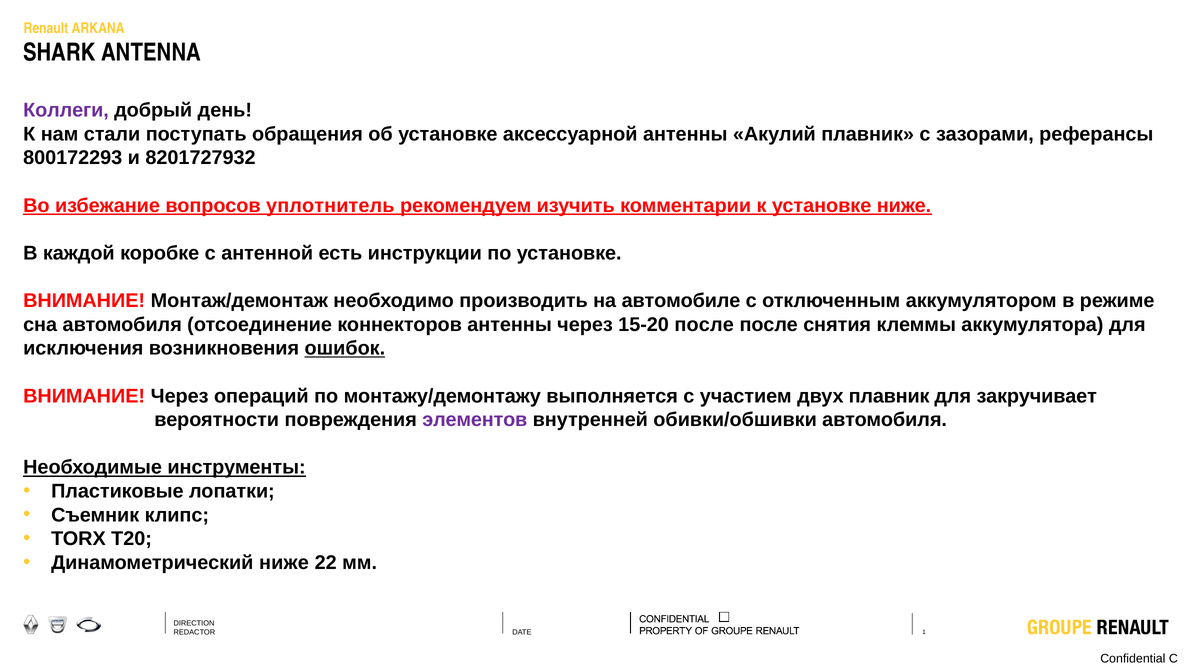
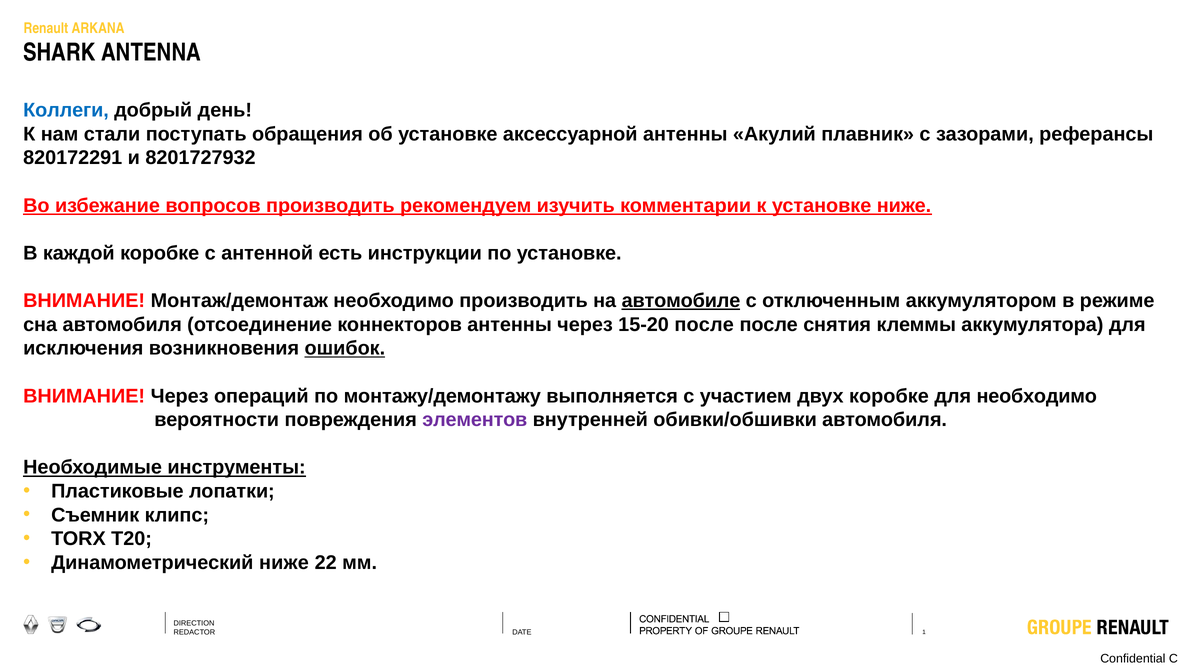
Коллеги colour: purple -> blue
800172293: 800172293 -> 820172291
вопросов уплотнитель: уплотнитель -> производить
автомобиле underline: none -> present
двух плавник: плавник -> коробке
для закручивает: закручивает -> необходимо
